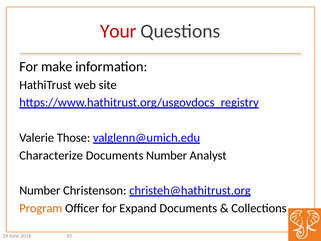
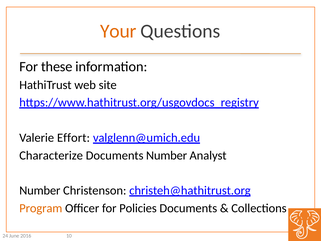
Your colour: red -> orange
make: make -> these
Those: Those -> Effort
Expand: Expand -> Policies
